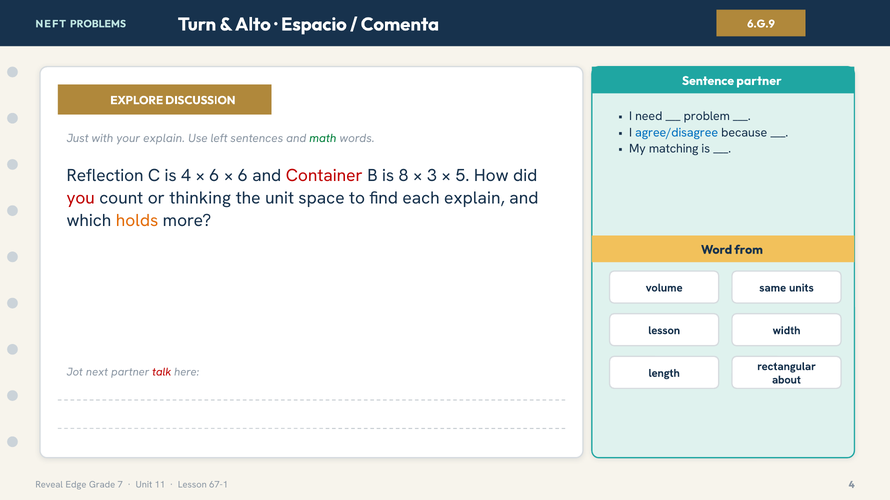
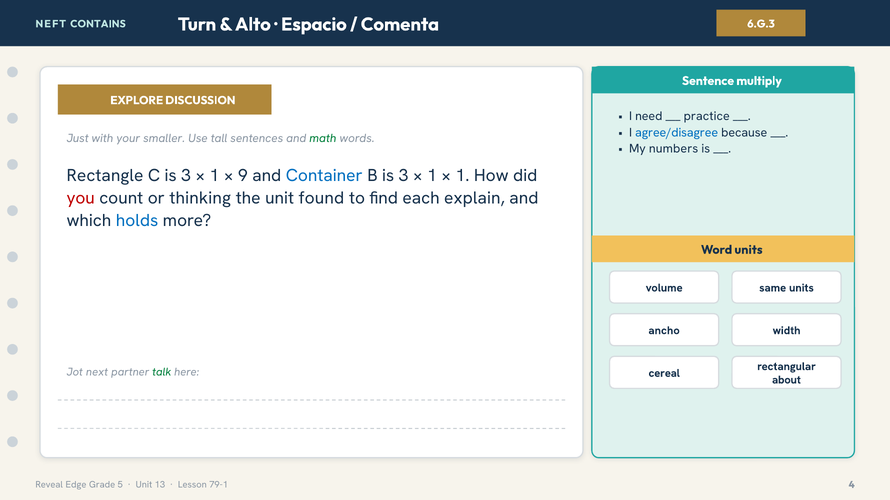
PROBLEMS: PROBLEMS -> CONTAINS
6.G.9: 6.G.9 -> 6.G.3
partner at (759, 81): partner -> multiply
problem: problem -> practice
your explain: explain -> smaller
left: left -> tall
matching: matching -> numbers
Reflection: Reflection -> Rectangle
C is 4: 4 -> 3
6 at (214, 176): 6 -> 1
6 at (243, 176): 6 -> 9
Container colour: red -> blue
B is 8: 8 -> 3
3 at (432, 176): 3 -> 1
5 at (463, 176): 5 -> 1
space: space -> found
holds colour: orange -> blue
from at (749, 250): from -> units
lesson at (664, 331): lesson -> ancho
talk colour: red -> green
length: length -> cereal
7: 7 -> 5
11: 11 -> 13
67-1: 67-1 -> 79-1
